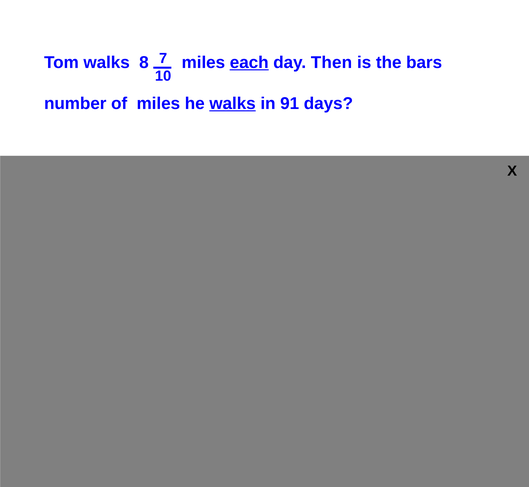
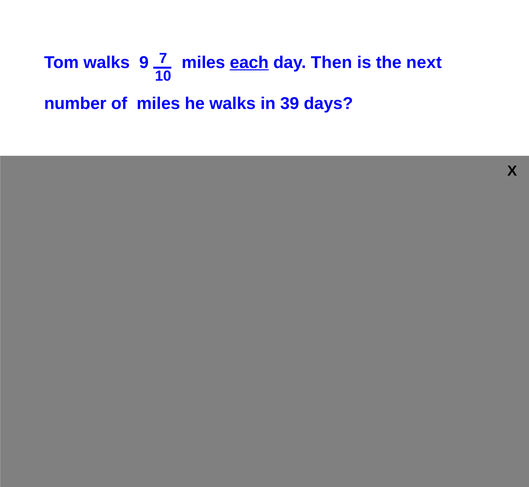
8: 8 -> 9
bars: bars -> next
walks at (233, 103) underline: present -> none
91: 91 -> 39
